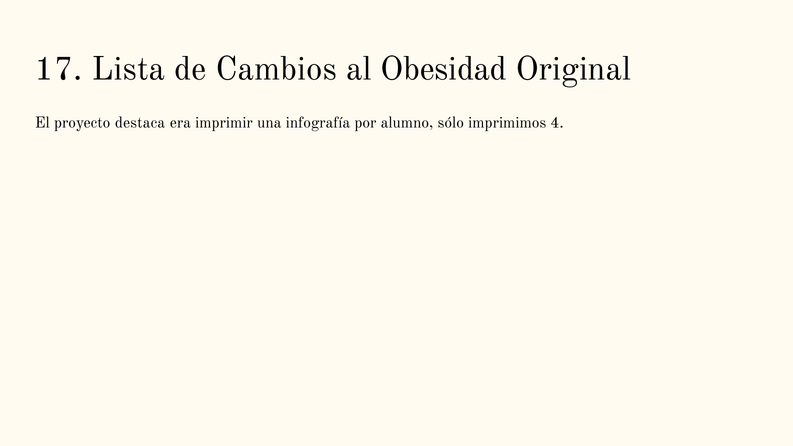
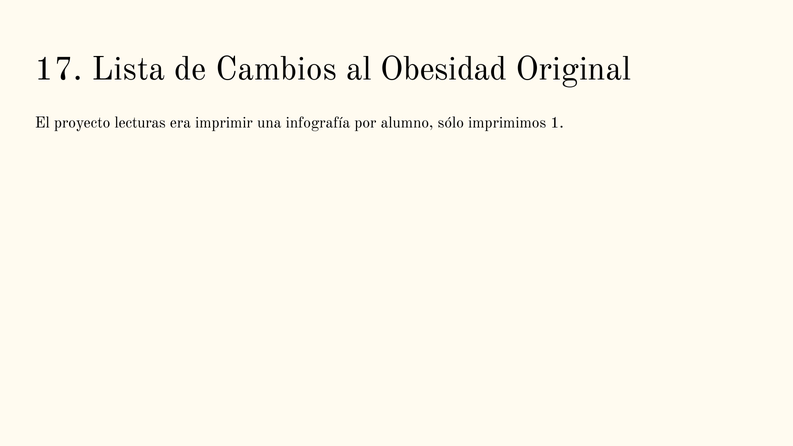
destaca: destaca -> lecturas
4: 4 -> 1
